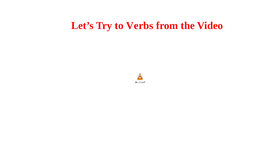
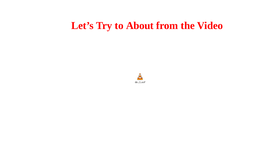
Verbs: Verbs -> About
